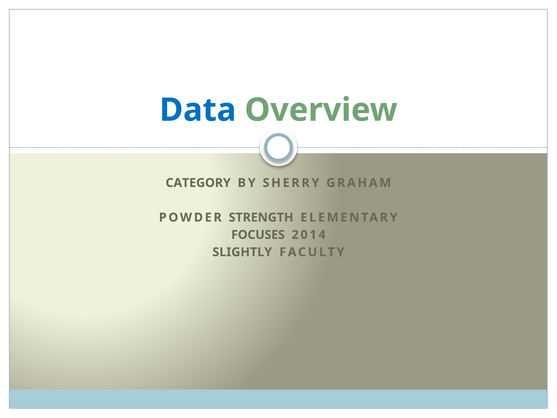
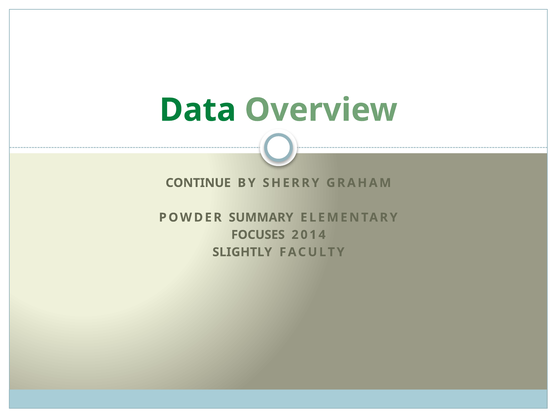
Data colour: blue -> green
CATEGORY: CATEGORY -> CONTINUE
STRENGTH: STRENGTH -> SUMMARY
